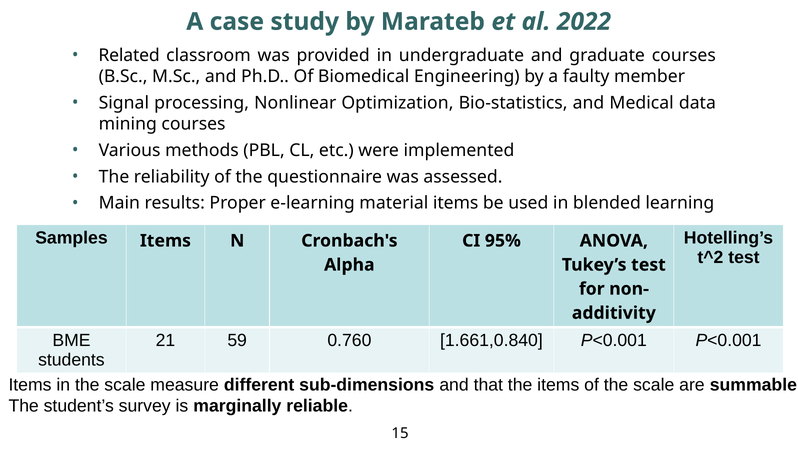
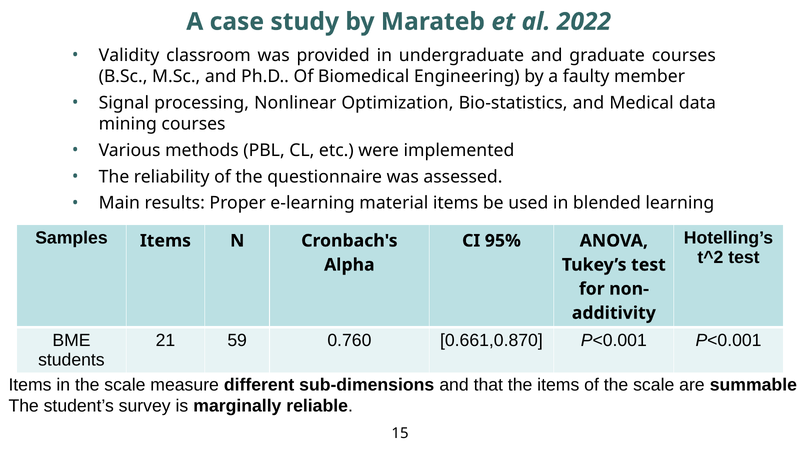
Related: Related -> Validity
1.661,0.840: 1.661,0.840 -> 0.661,0.870
